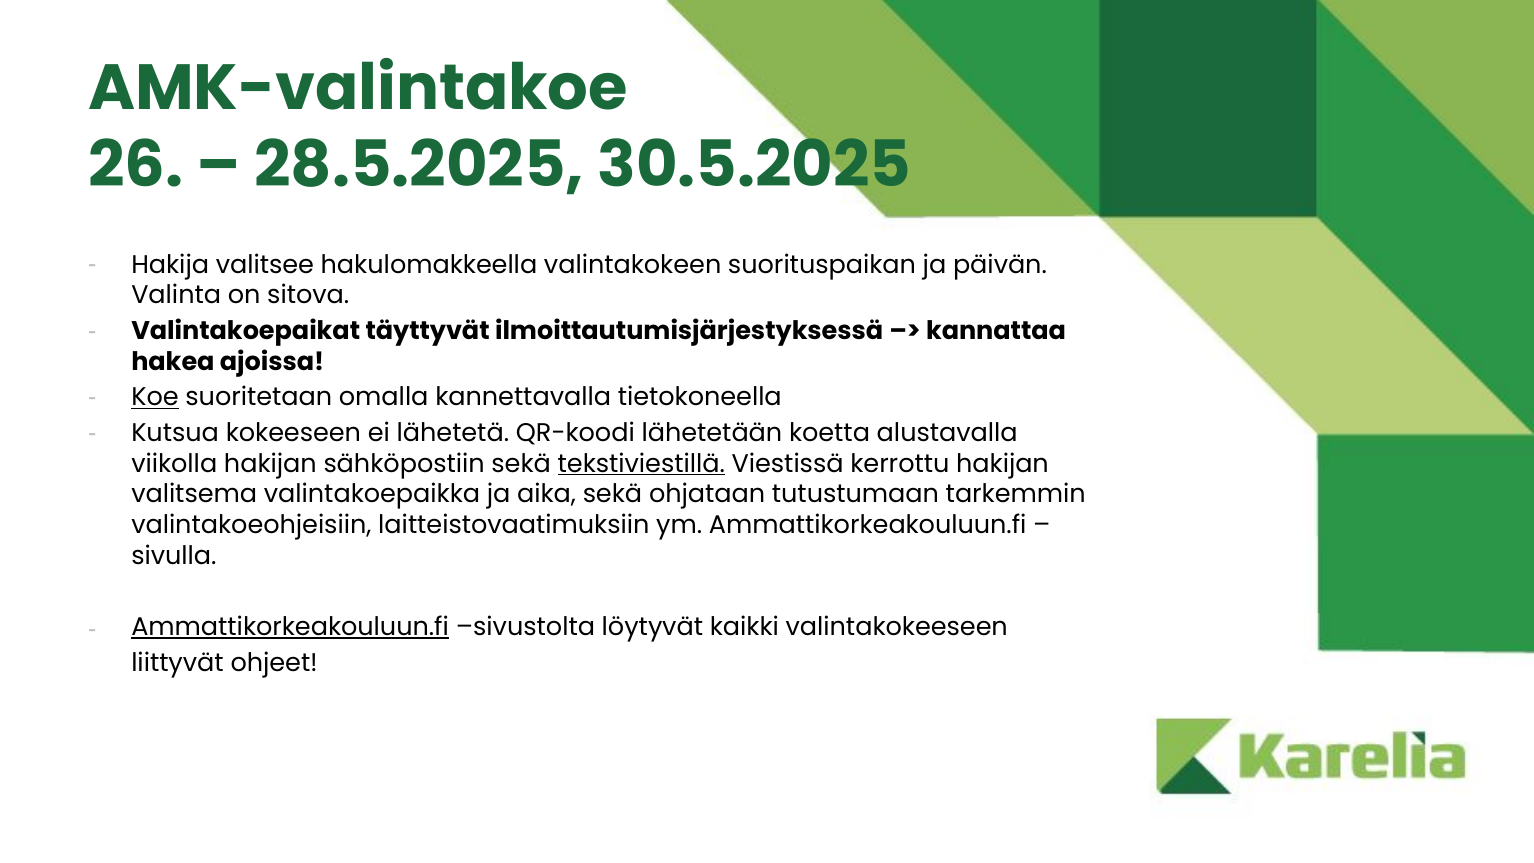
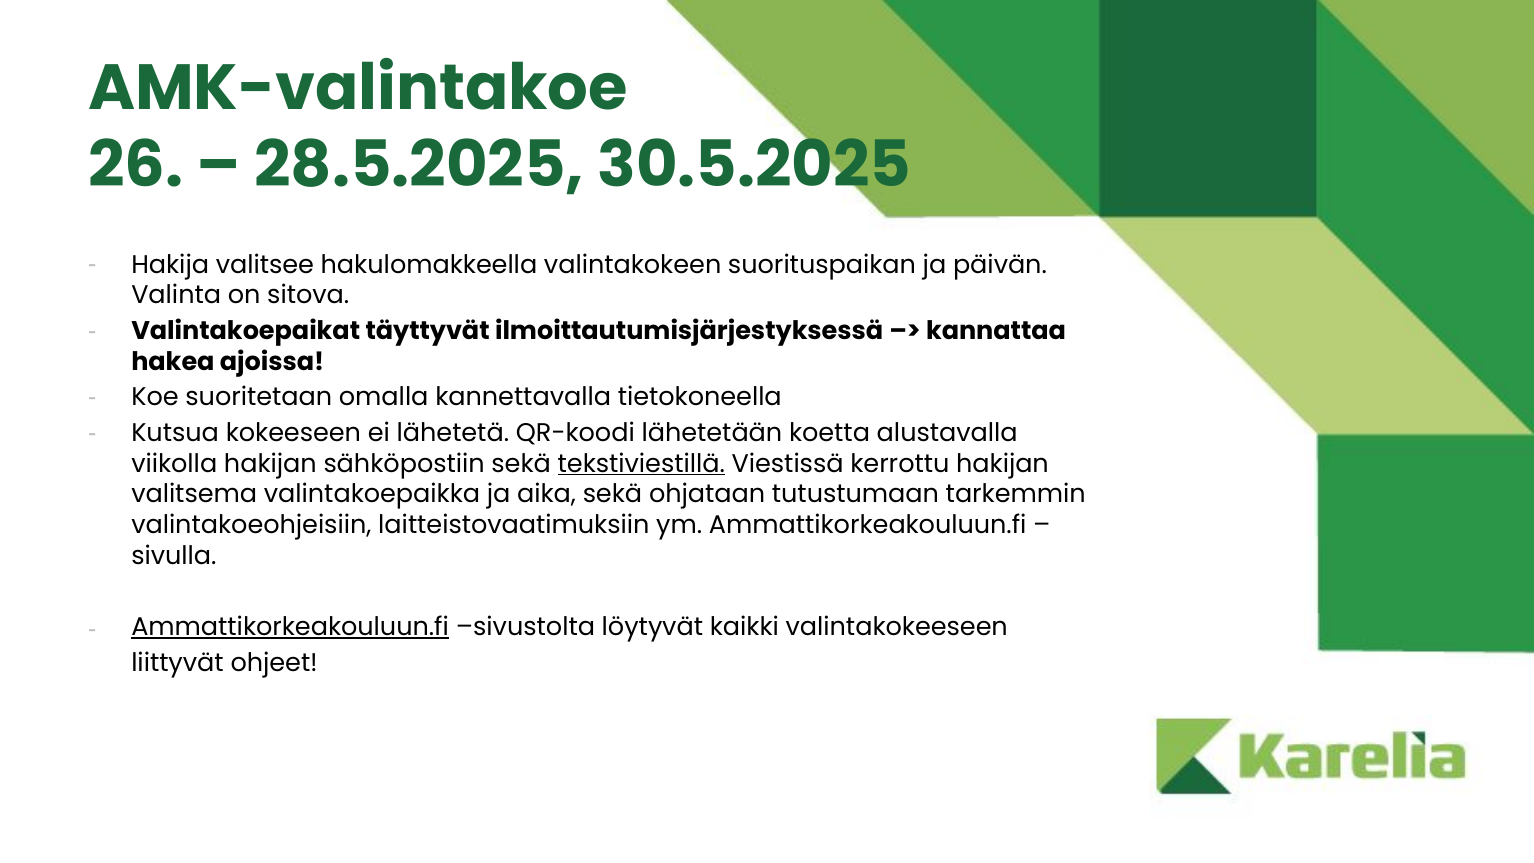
Koe underline: present -> none
